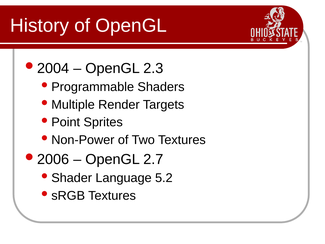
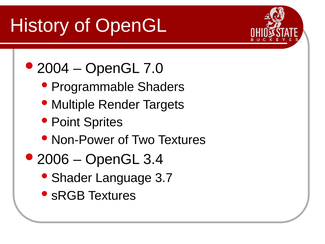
2.3: 2.3 -> 7.0
2.7: 2.7 -> 3.4
5.2: 5.2 -> 3.7
